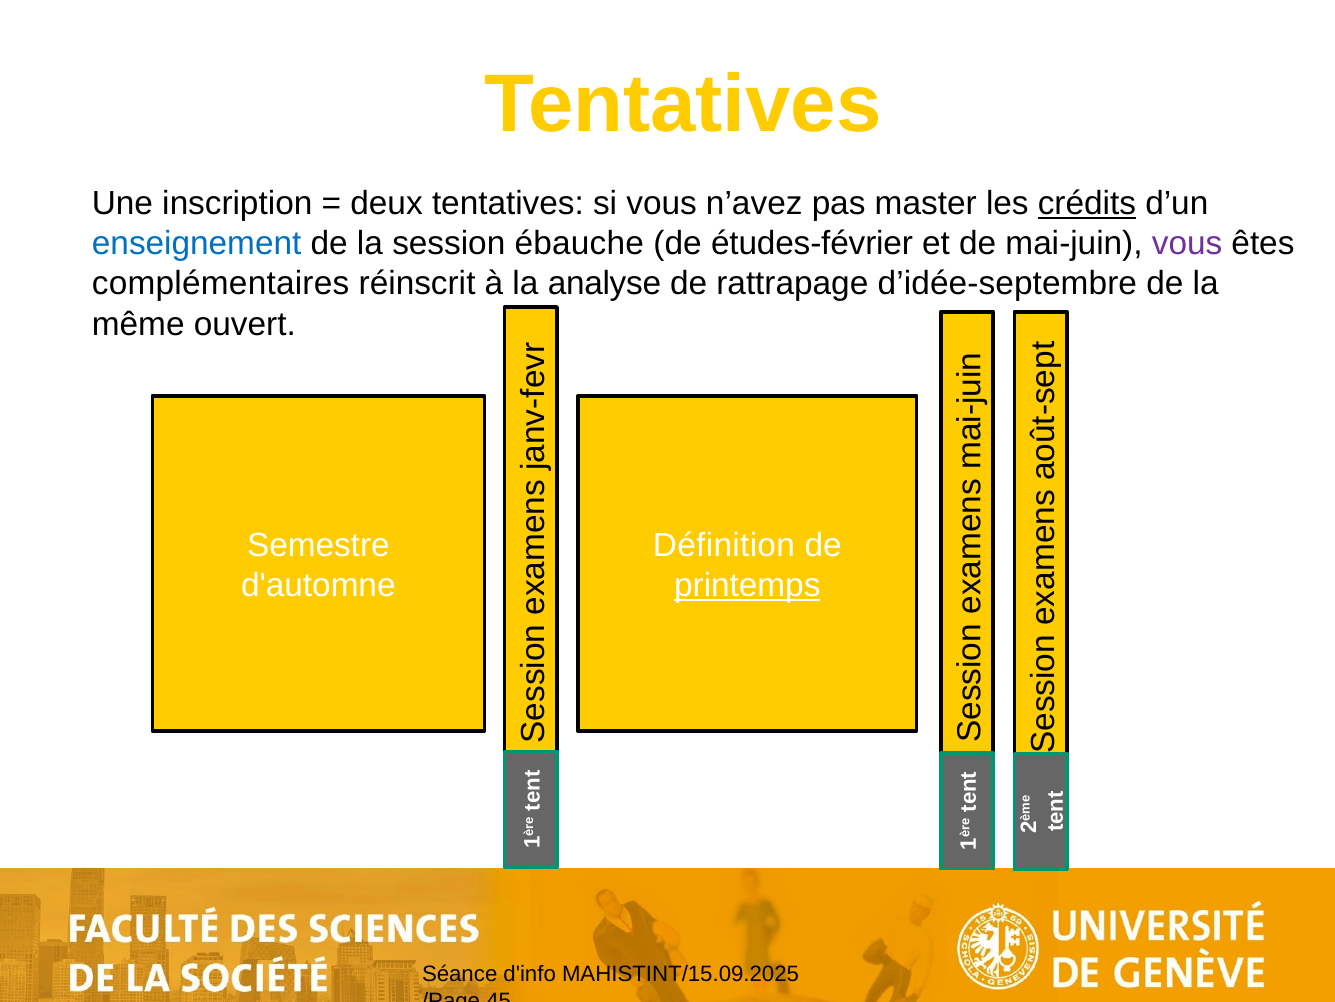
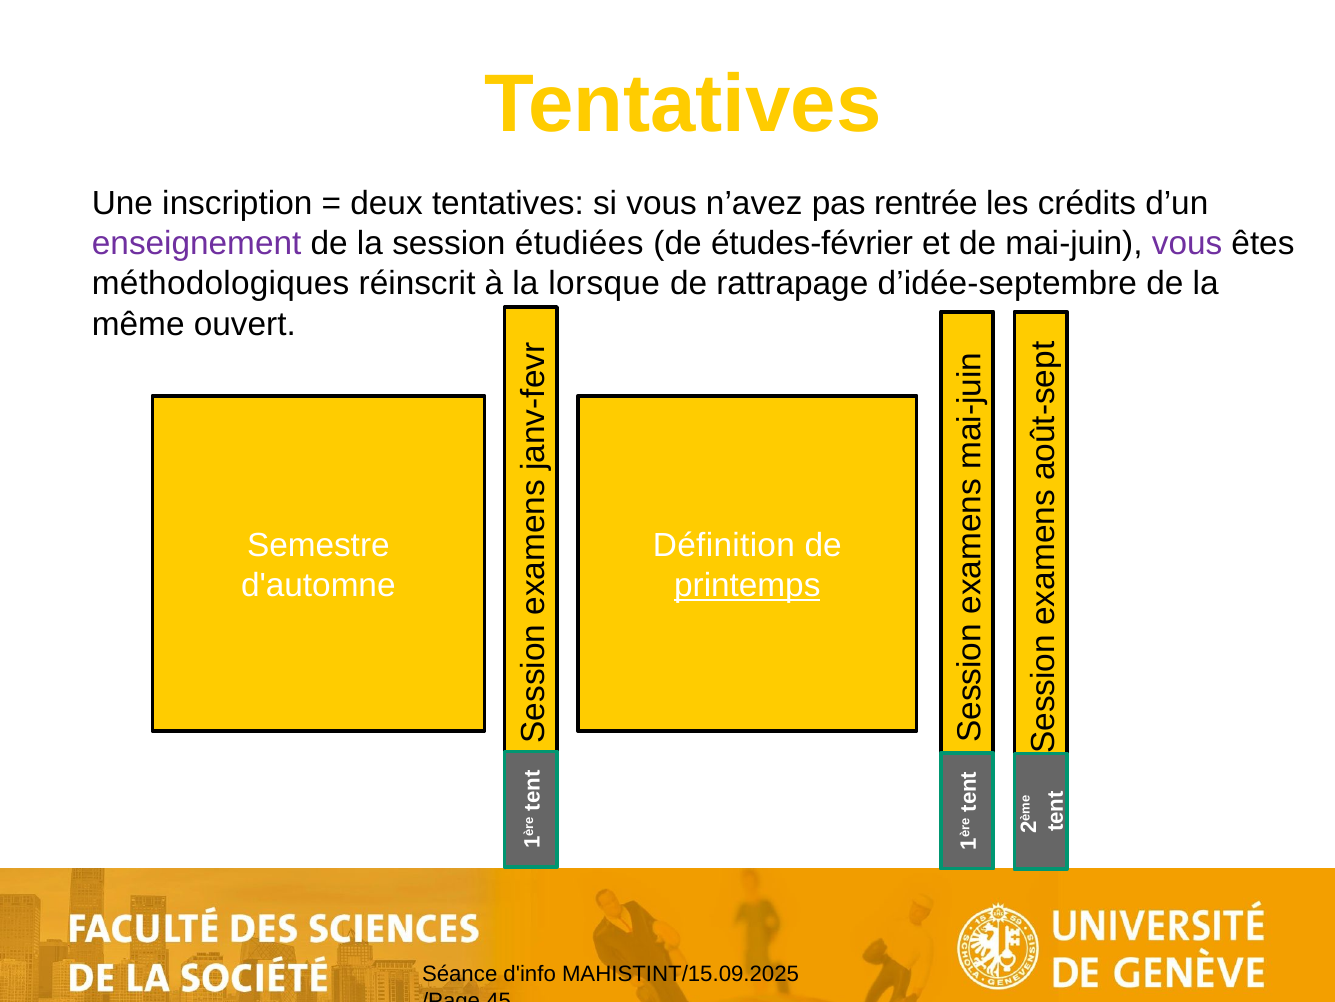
master: master -> rentrée
crédits underline: present -> none
enseignement colour: blue -> purple
ébauche: ébauche -> étudiées
complémentaires: complémentaires -> méthodologiques
analyse: analyse -> lorsque
